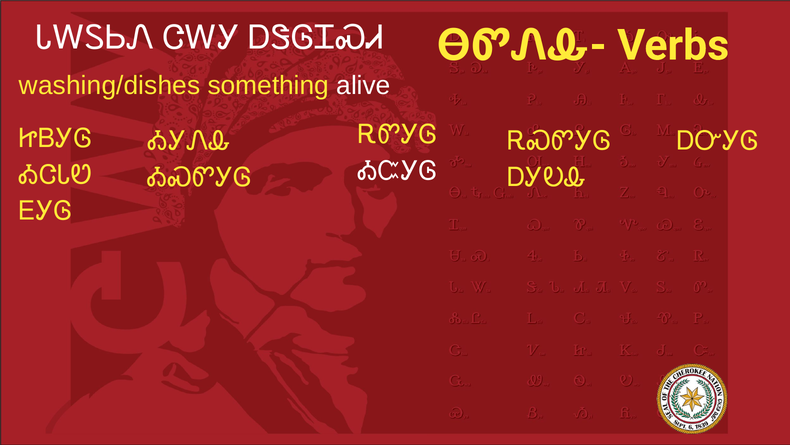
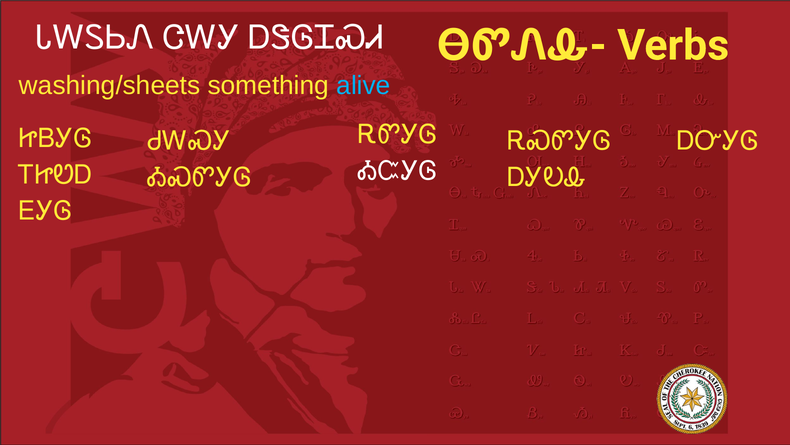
washing/dishes: washing/dishes -> washing/sheets
alive colour: white -> light blue
ᎣᎩᏁᎲ: ᎣᎩᏁᎲ -> ᏧᎳᏍᎩ
ᎣᏣᏓᏬ: ᎣᏣᏓᏬ -> ᎢᏥᏬᎠ
